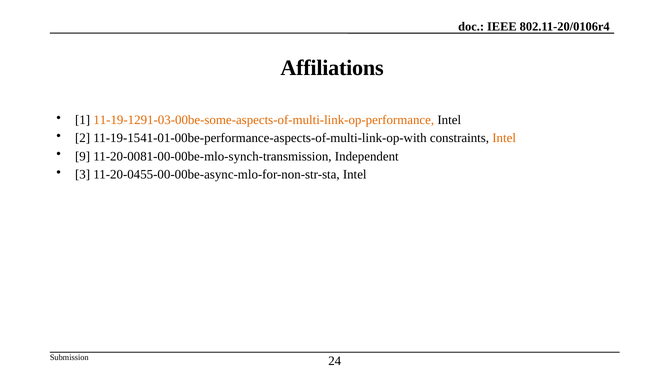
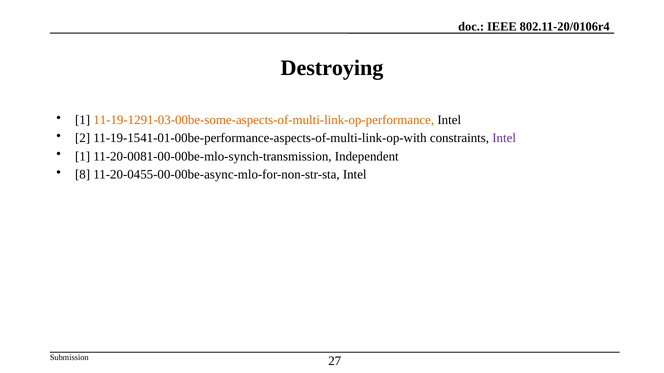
Affiliations: Affiliations -> Destroying
Intel at (504, 138) colour: orange -> purple
9 at (83, 157): 9 -> 1
3: 3 -> 8
24: 24 -> 27
